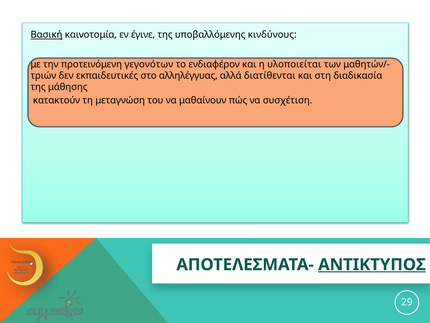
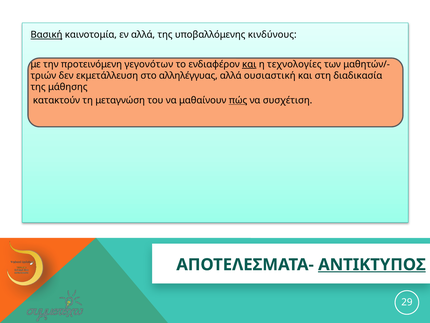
εν έγινε: έγινε -> αλλά
και at (249, 64) underline: none -> present
υλοποιείται: υλοποιείται -> τεχνολογίες
εκπαιδευτικές: εκπαιδευτικές -> εκμετάλλευση
διατίθενται: διατίθενται -> ουσιαστική
πώς underline: none -> present
